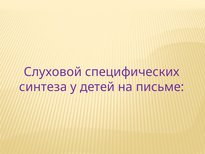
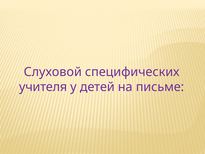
синтеза: синтеза -> учителя
